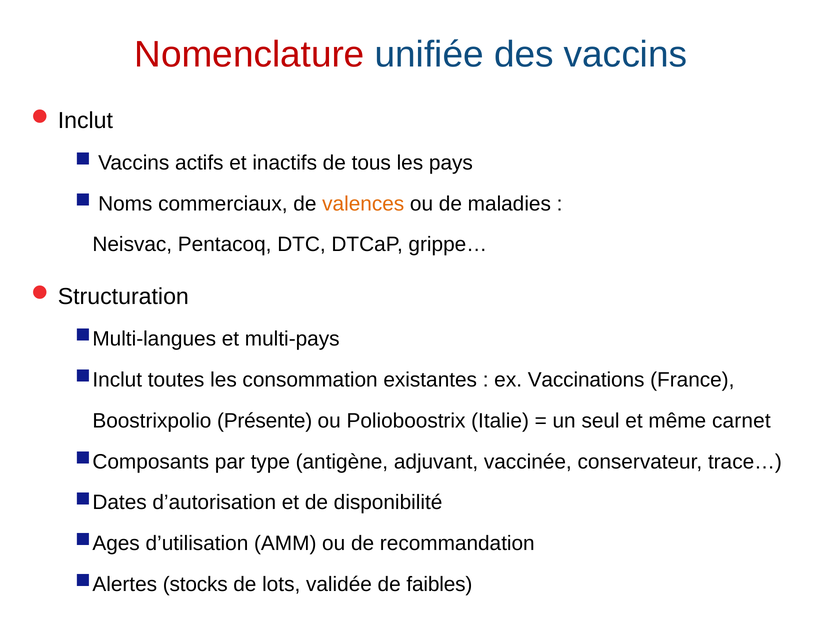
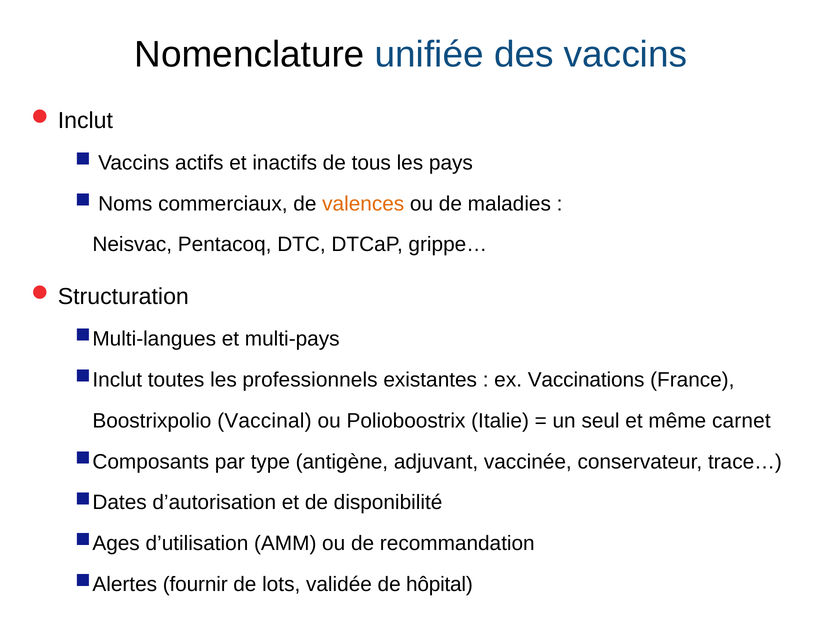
Nomenclature colour: red -> black
consommation: consommation -> professionnels
Présente: Présente -> Vaccinal
stocks: stocks -> fournir
faibles: faibles -> hôpital
